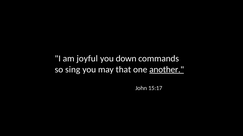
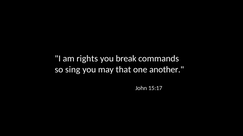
joyful: joyful -> rights
down: down -> break
another underline: present -> none
